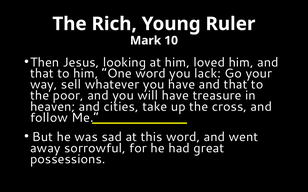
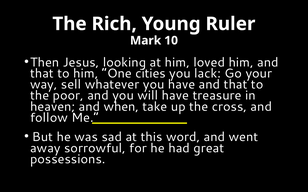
One word: word -> cities
cities: cities -> when
